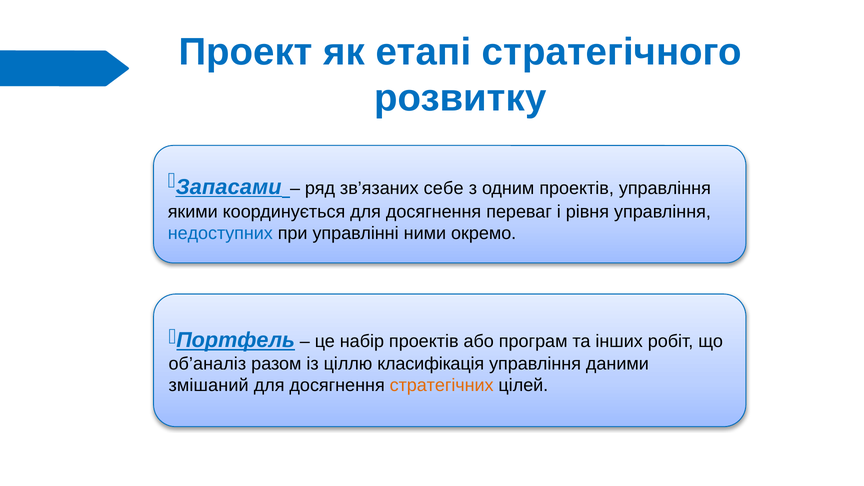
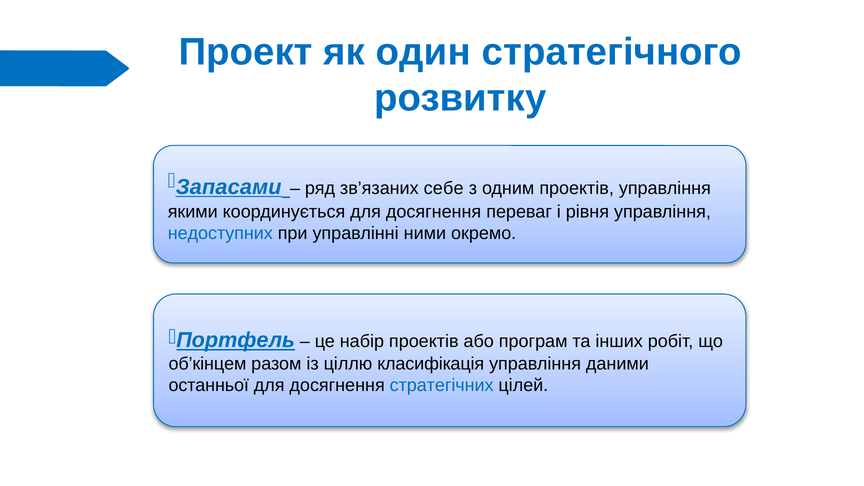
етапі: етапі -> один
об’аналіз: об’аналіз -> об’кінцем
змішаний: змішаний -> останньої
стратегічних colour: orange -> blue
